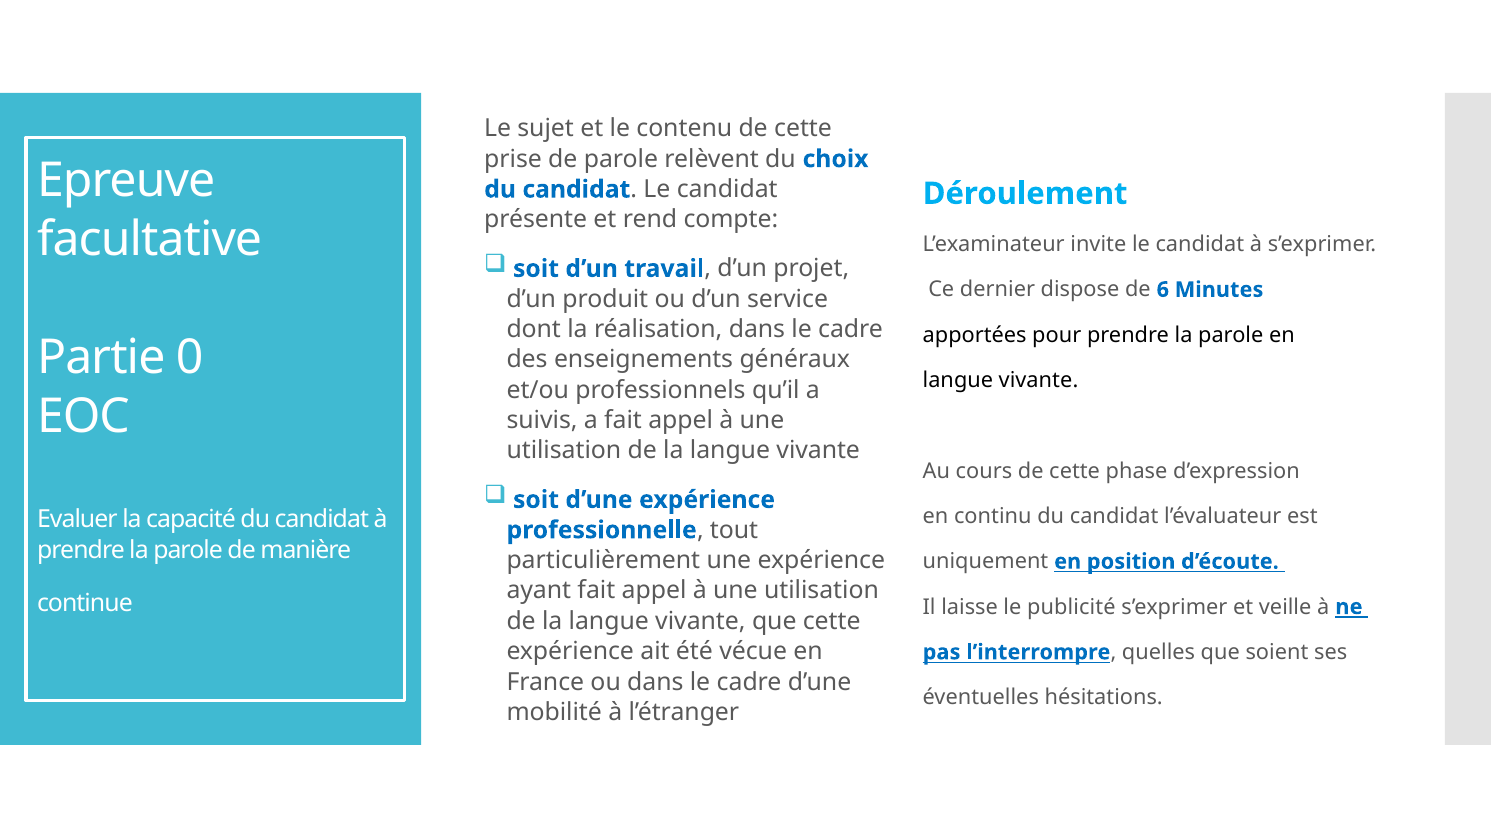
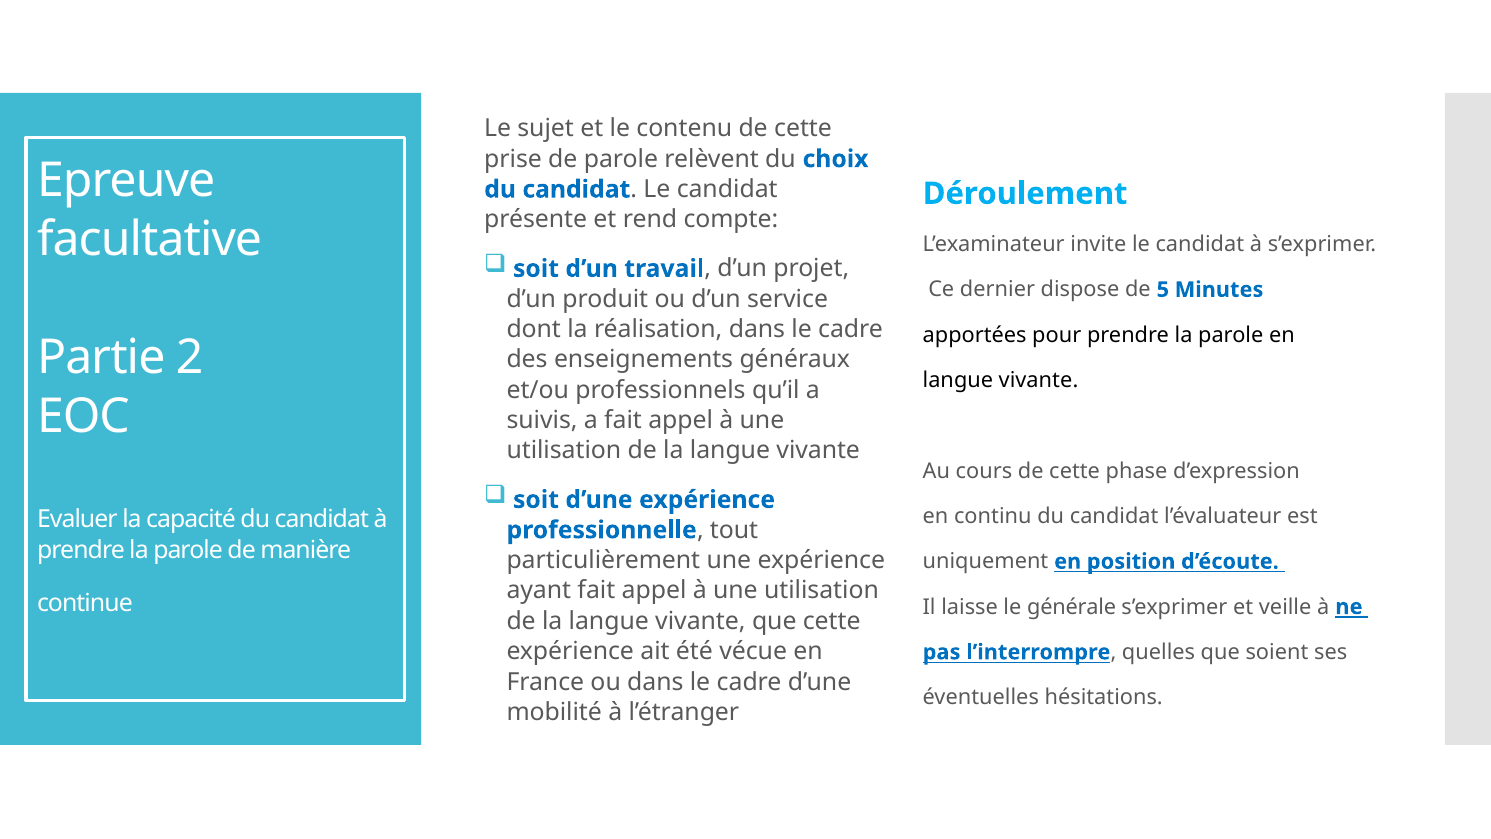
6: 6 -> 5
0: 0 -> 2
publicité: publicité -> générale
